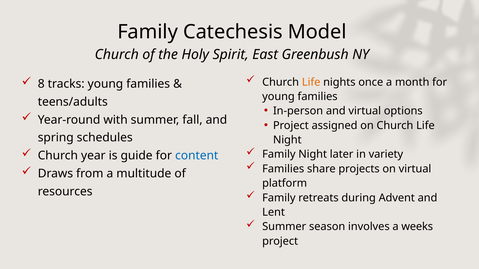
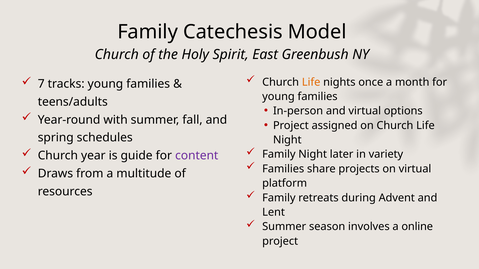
8: 8 -> 7
content colour: blue -> purple
weeks: weeks -> online
